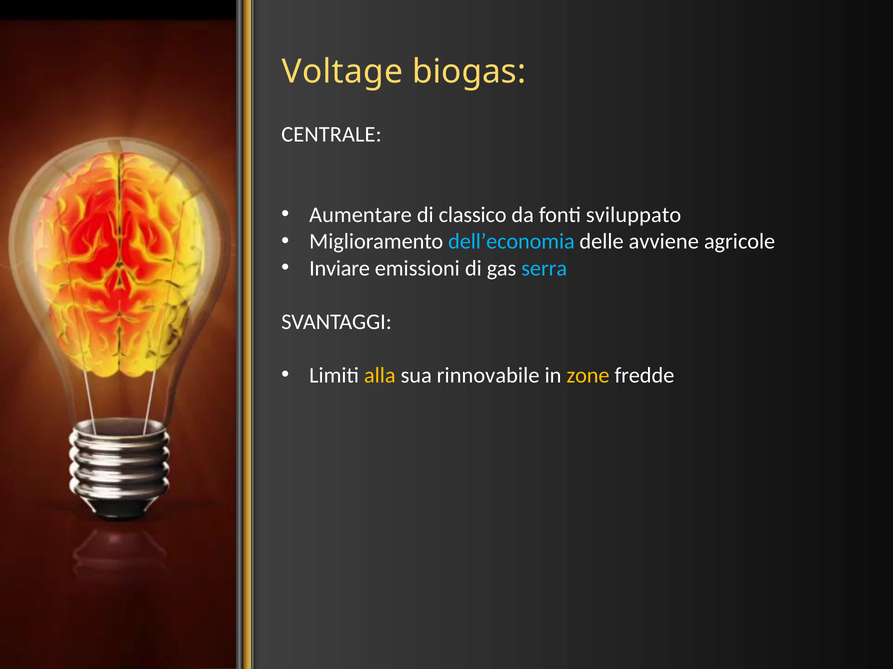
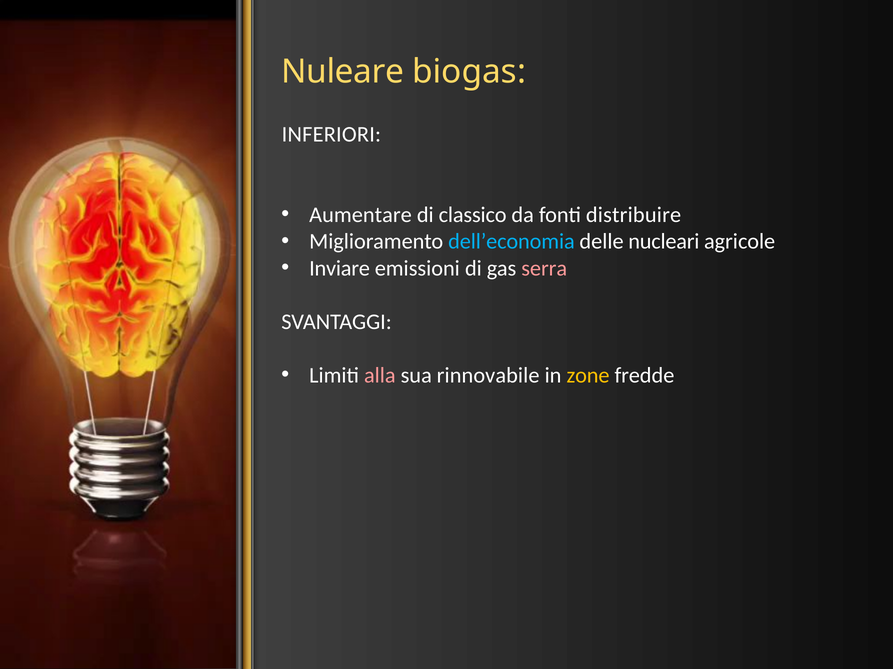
Voltage: Voltage -> Nuleare
CENTRALE: CENTRALE -> INFERIORI
sviluppato: sviluppato -> distribuire
avviene: avviene -> nucleari
serra colour: light blue -> pink
alla colour: yellow -> pink
